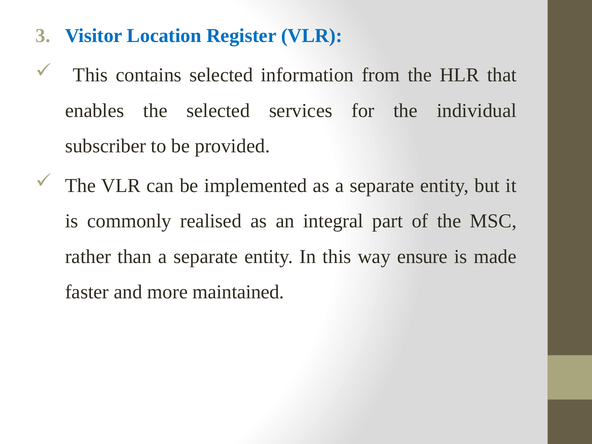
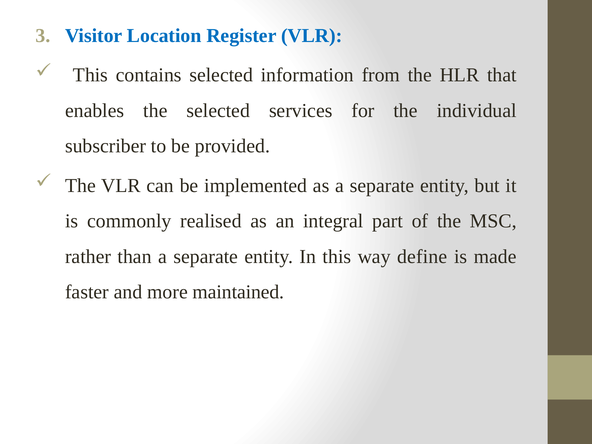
ensure: ensure -> define
